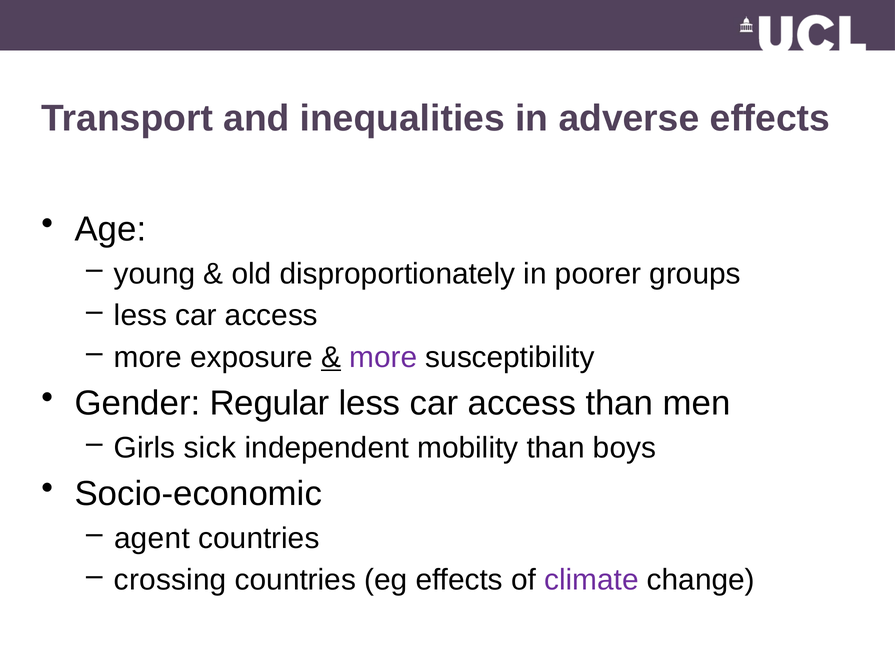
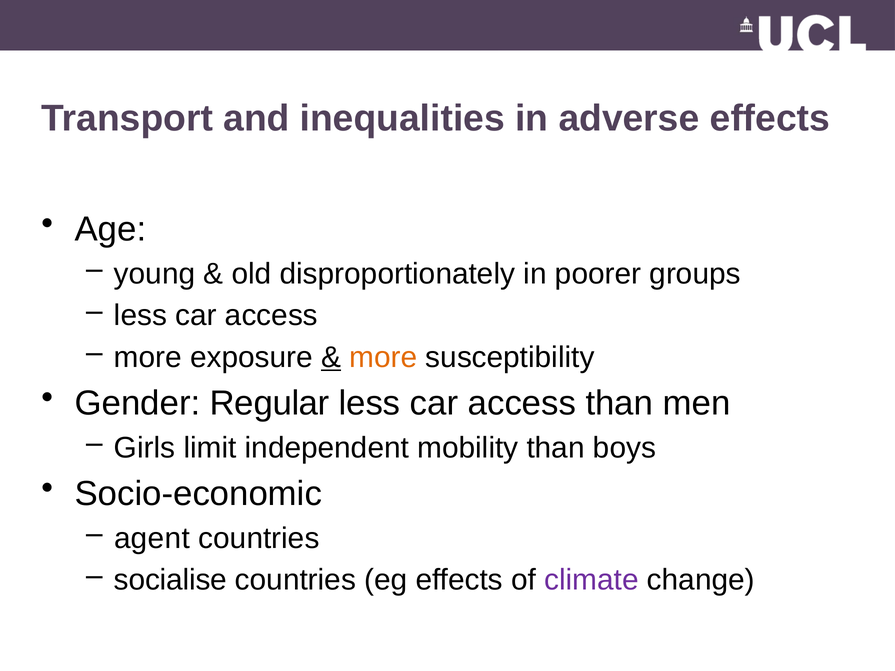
more at (383, 357) colour: purple -> orange
sick: sick -> limit
crossing: crossing -> socialise
